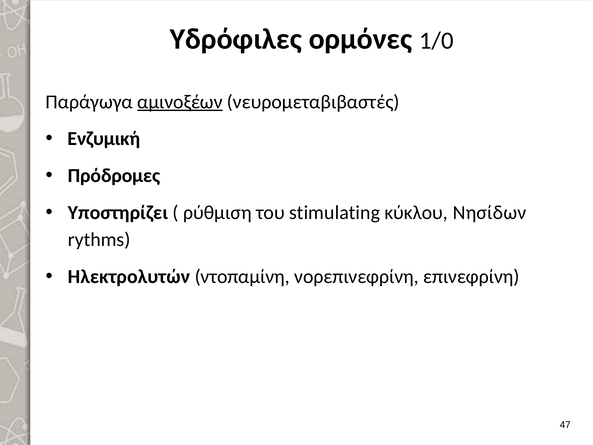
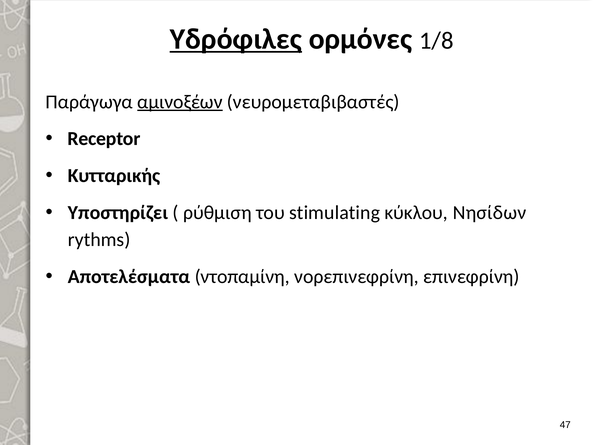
Υδρόφιλες underline: none -> present
1/0: 1/0 -> 1/8
Ενζυμική: Ενζυμική -> Receptor
Πρόδρομες: Πρόδρομες -> Κυτταρικής
Ηλεκτρολυτών: Ηλεκτρολυτών -> Αποτελέσματα
